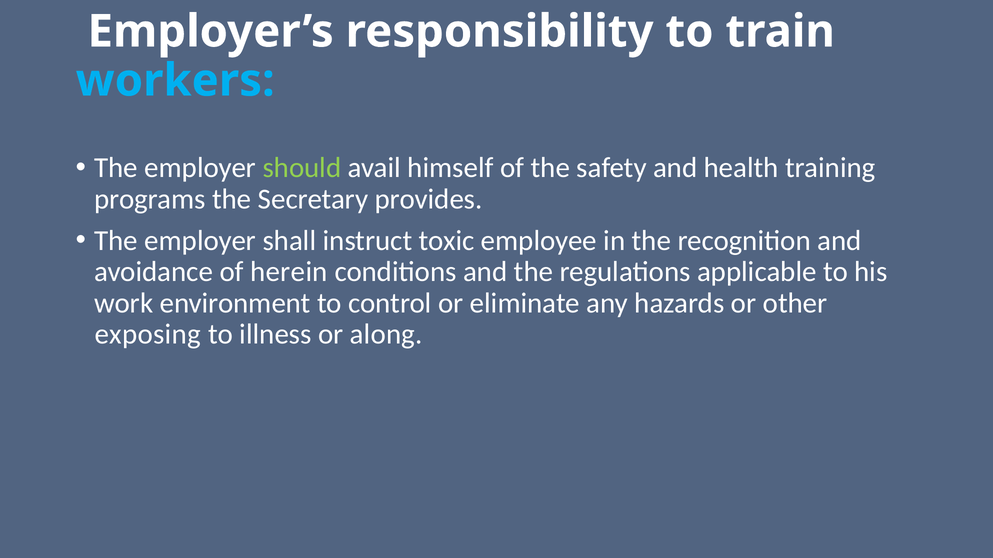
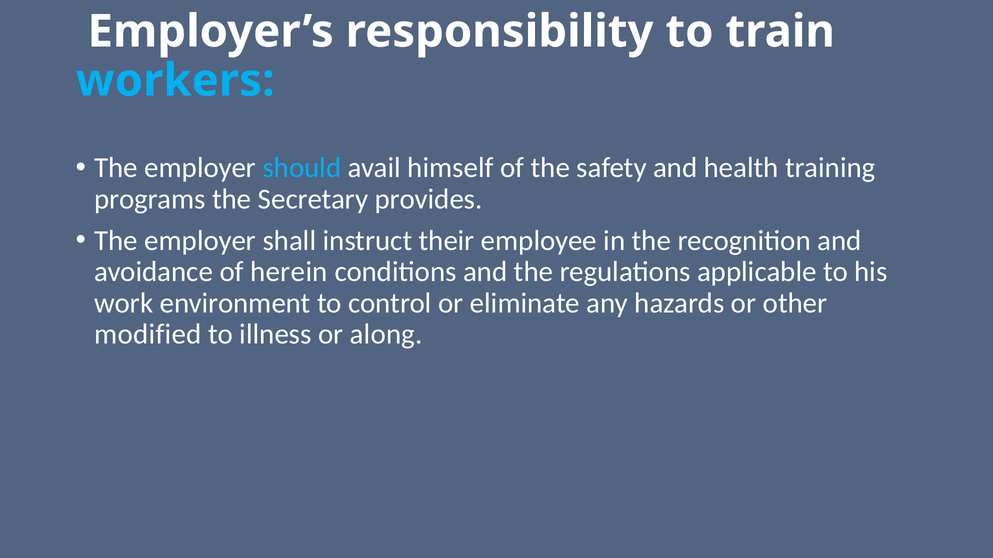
should colour: light green -> light blue
toxic: toxic -> their
exposing: exposing -> modified
